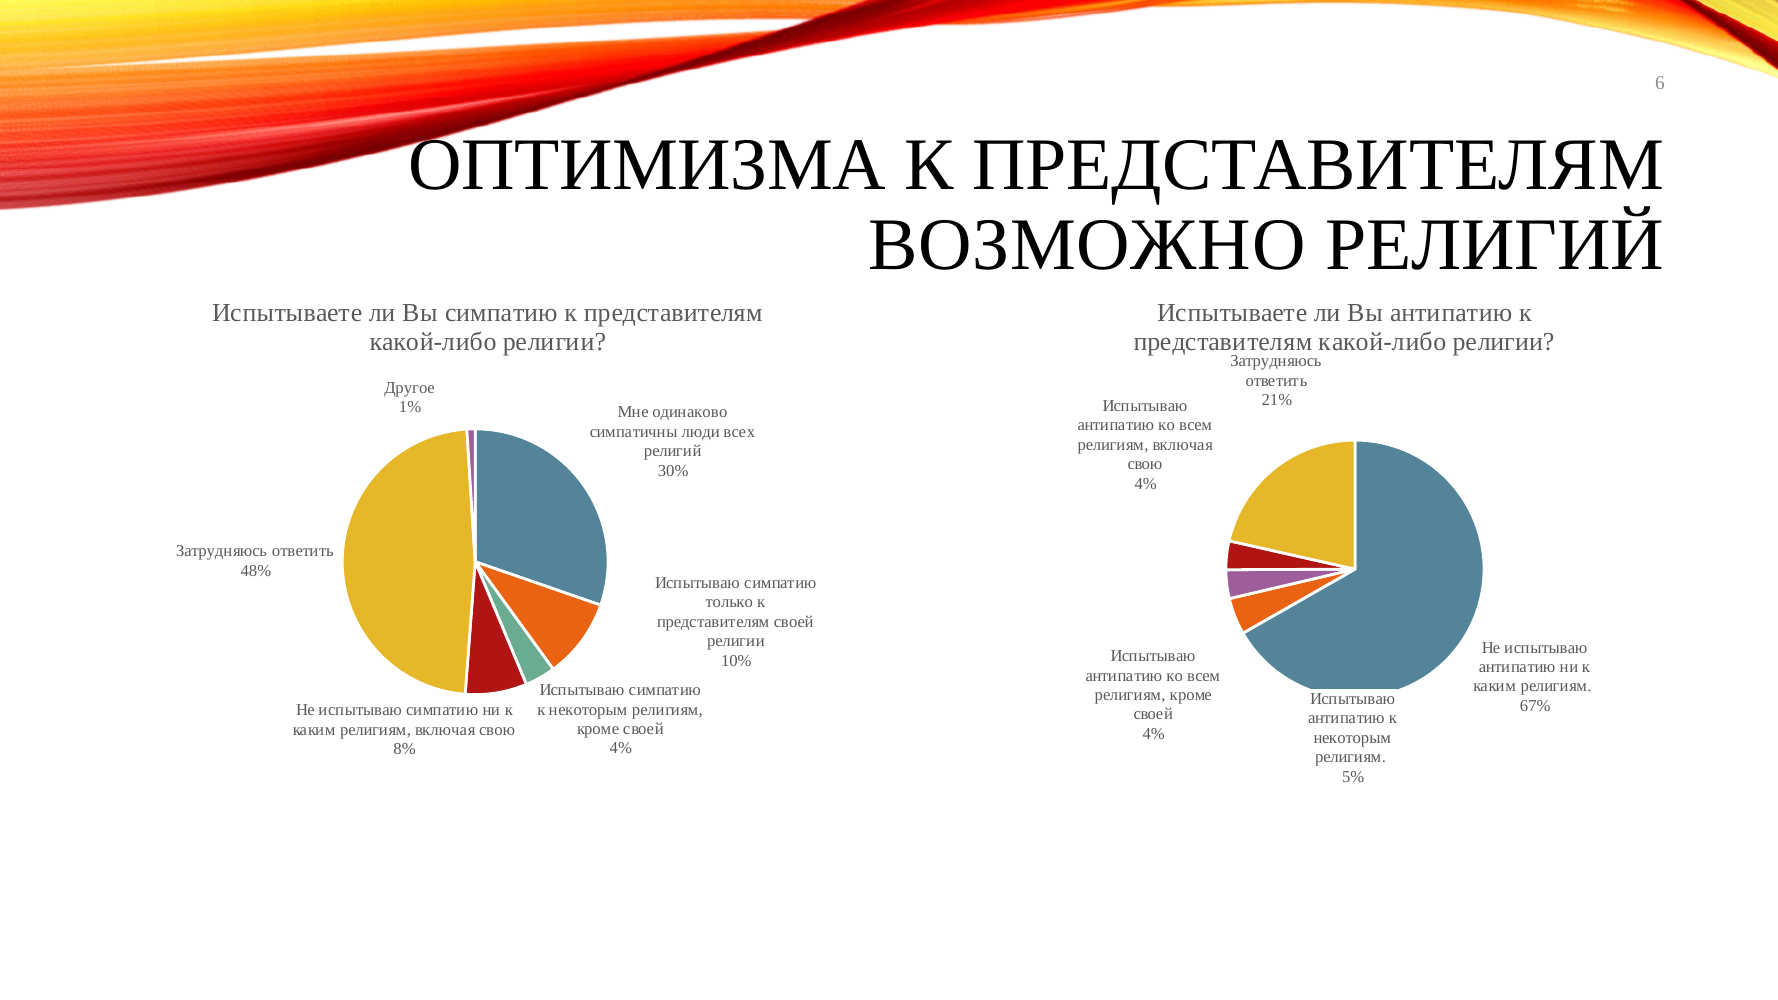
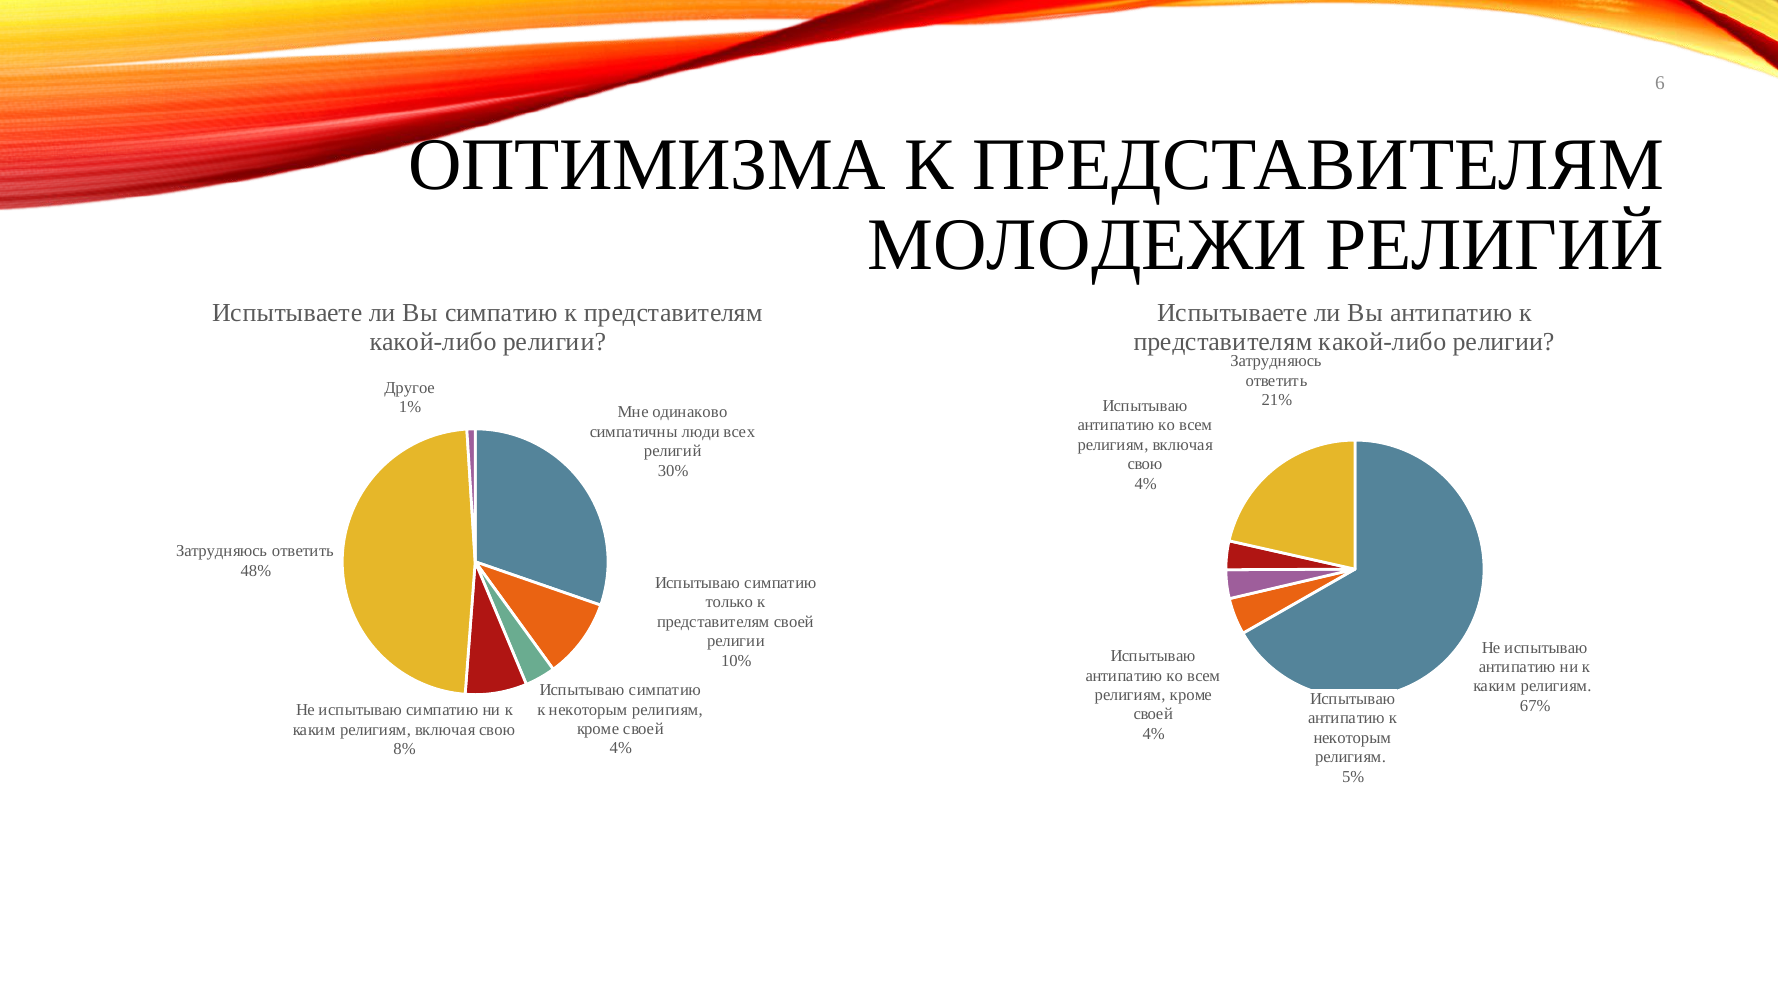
ВОЗМОЖНО: ВОЗМОЖНО -> МОЛОДЕЖИ
